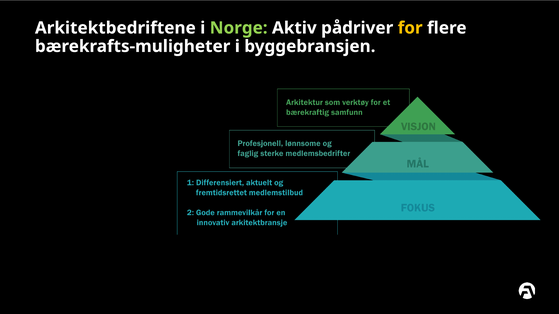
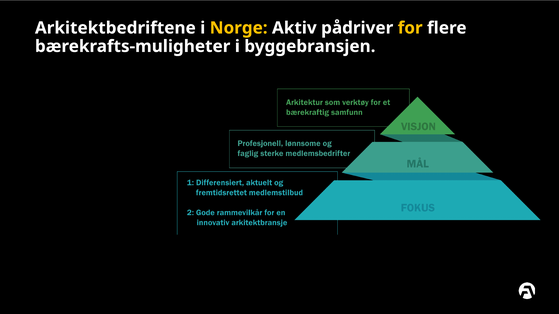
Norge colour: light green -> yellow
